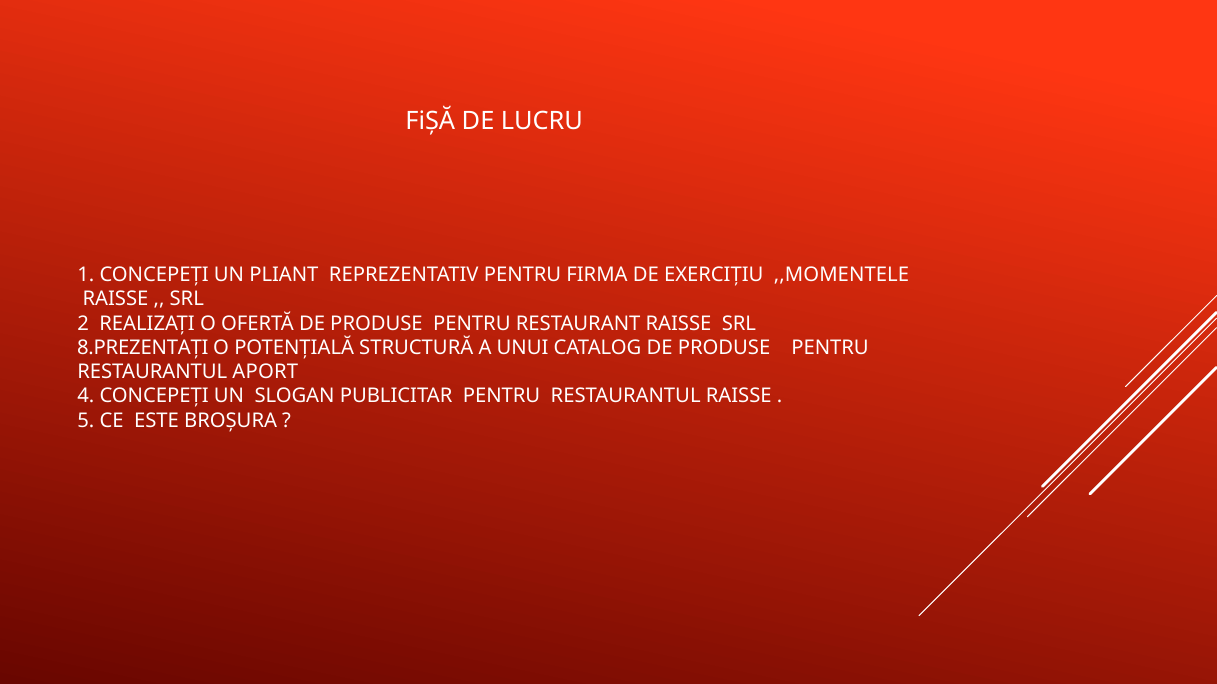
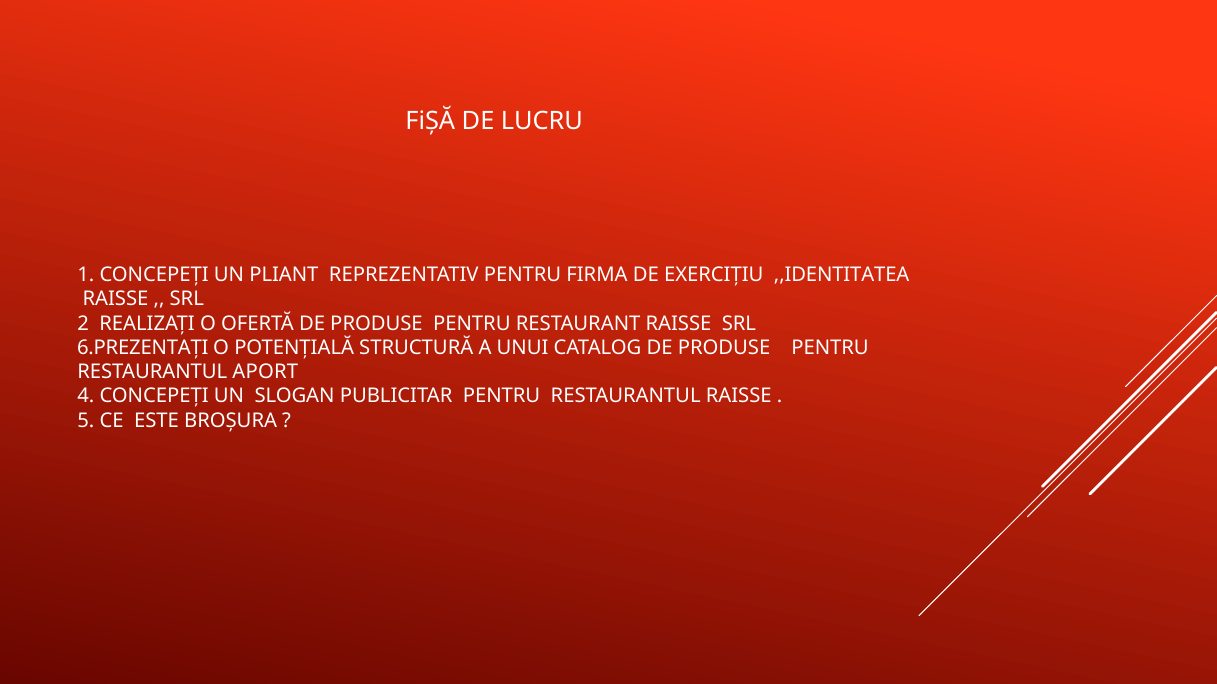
,,MOMENTELE: ,,MOMENTELE -> ,,IDENTITATEA
8.PREZENTAȚI: 8.PREZENTAȚI -> 6.PREZENTAȚI
